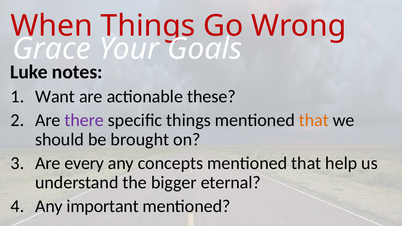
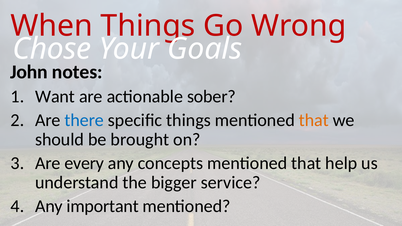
Grace: Grace -> Chose
Luke: Luke -> John
these: these -> sober
there colour: purple -> blue
eternal: eternal -> service
